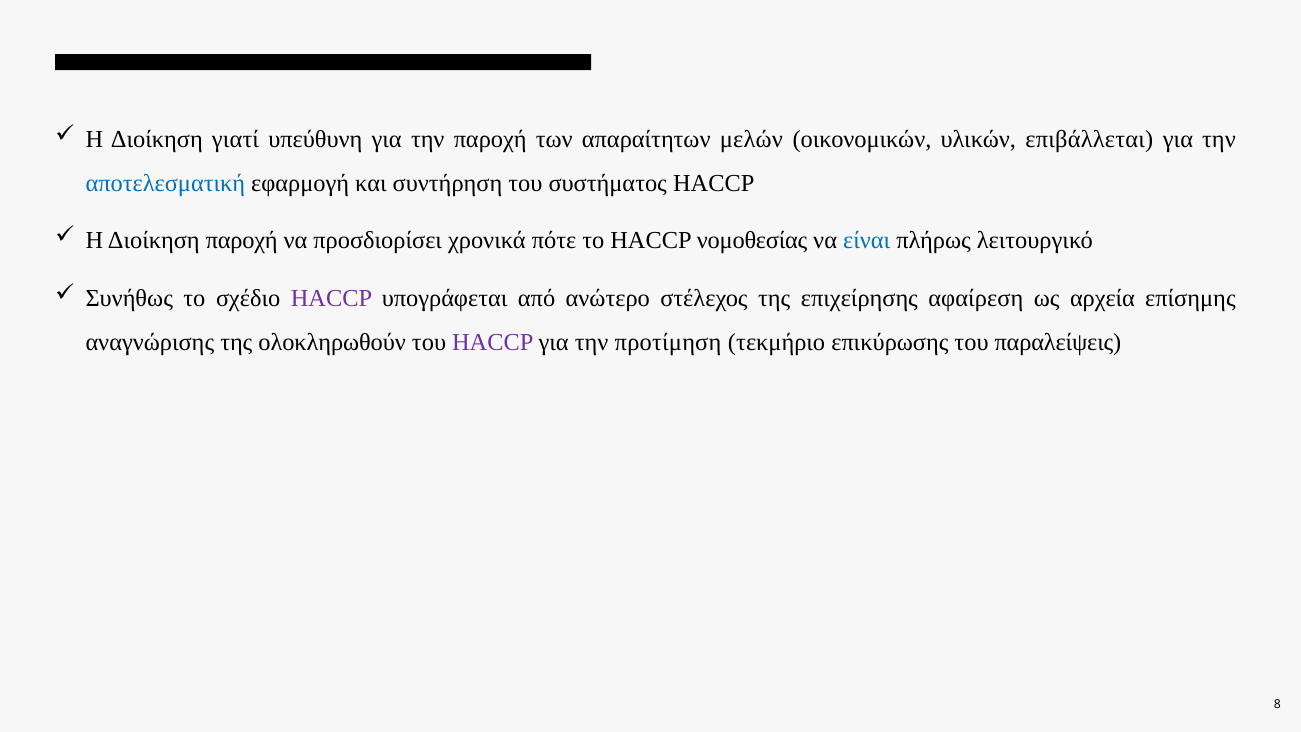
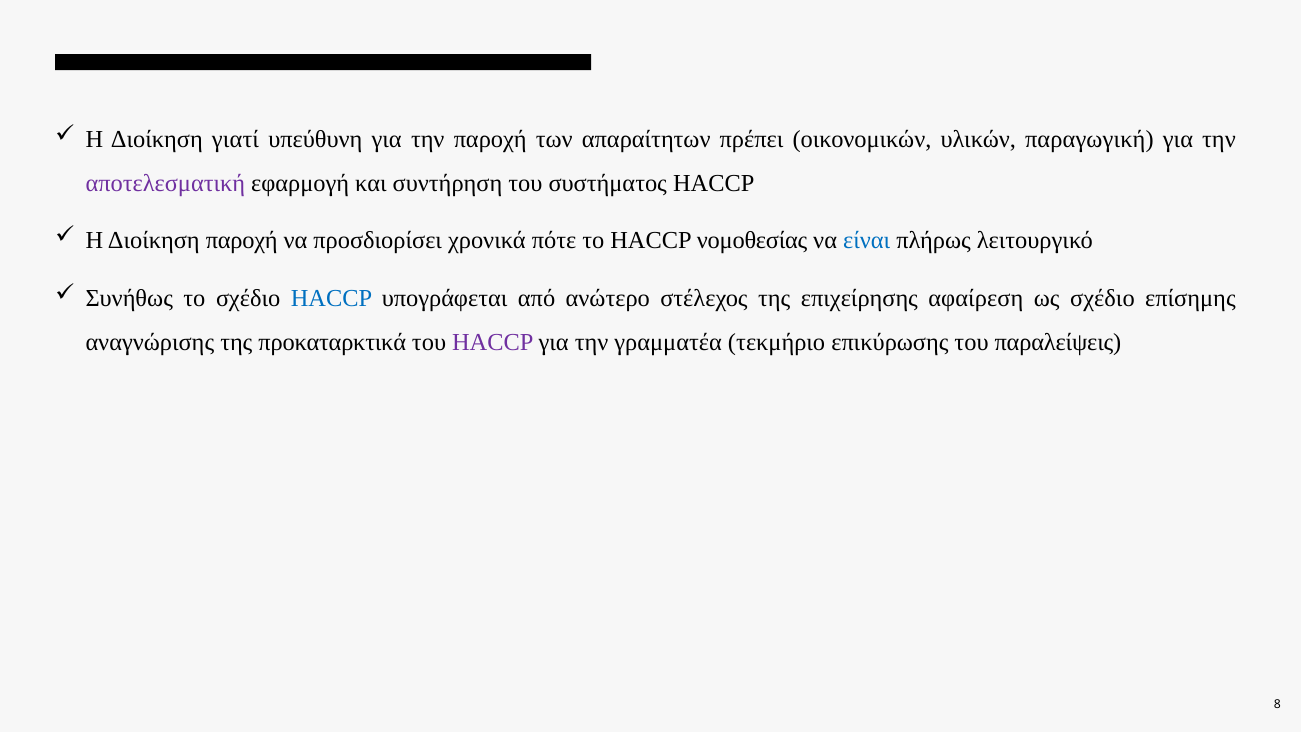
μελών: μελών -> πρέπει
επιβάλλεται: επιβάλλεται -> παραγωγική
αποτελεσματική colour: blue -> purple
HACCP at (331, 298) colour: purple -> blue
ως αρχεία: αρχεία -> σχέδιο
ολοκληρωθούν: ολοκληρωθούν -> προκαταρκτικά
προτίμηση: προτίμηση -> γραμματέα
